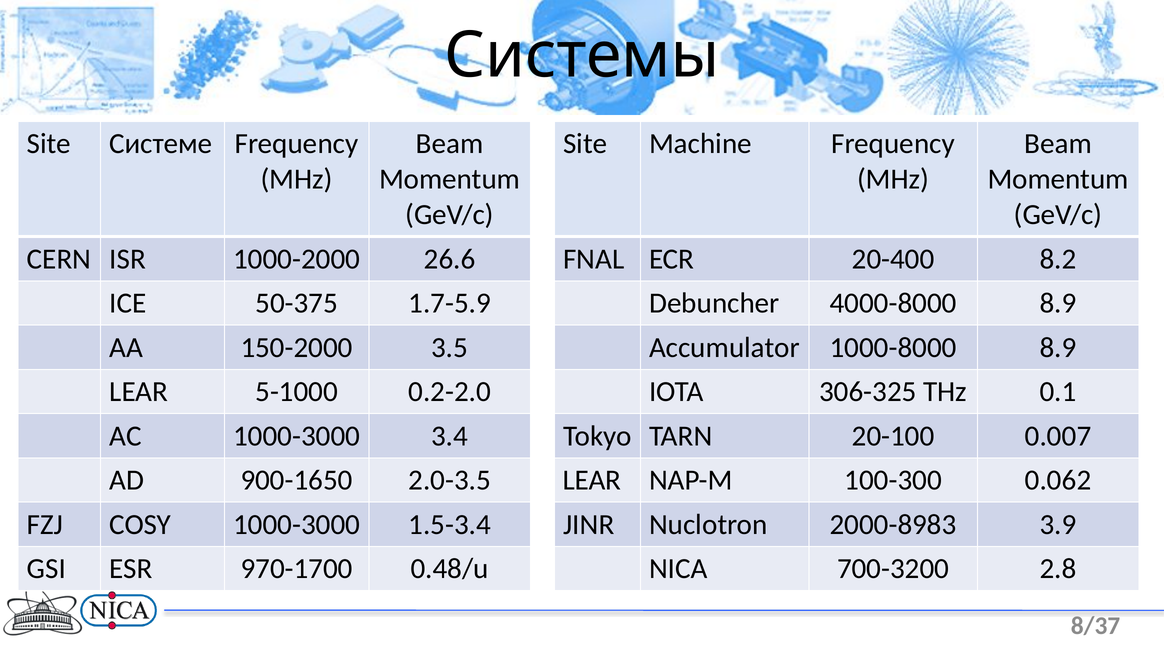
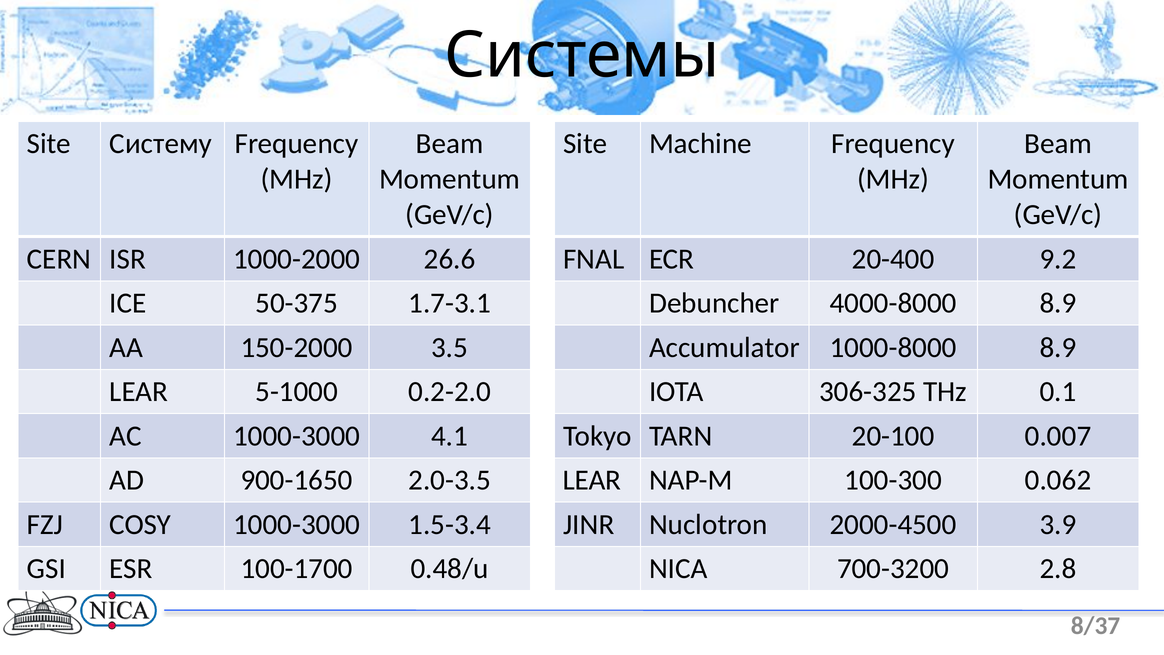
Системе: Системе -> Систему
8.2: 8.2 -> 9.2
1.7-5.9: 1.7-5.9 -> 1.7-3.1
3.4: 3.4 -> 4.1
2000-8983: 2000-8983 -> 2000-4500
970-1700: 970-1700 -> 100-1700
